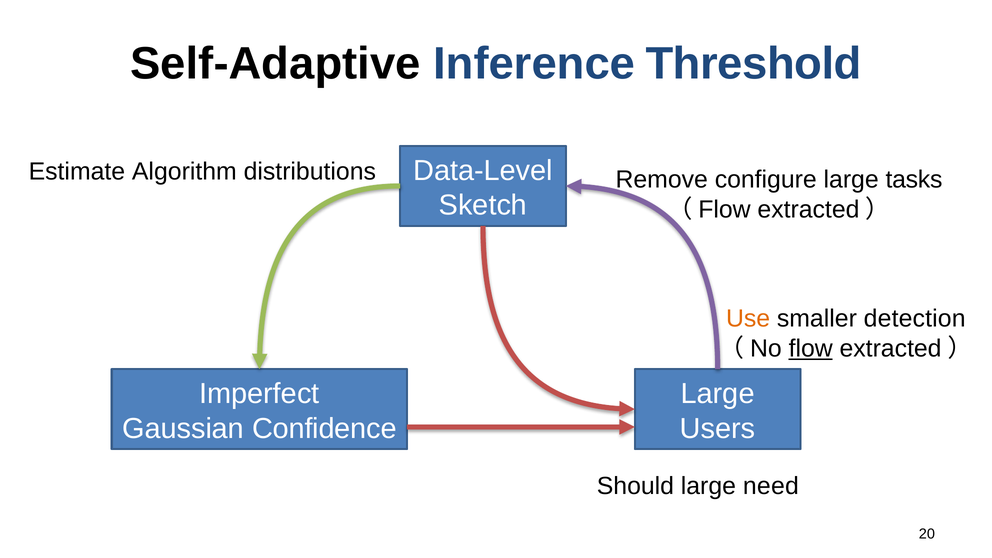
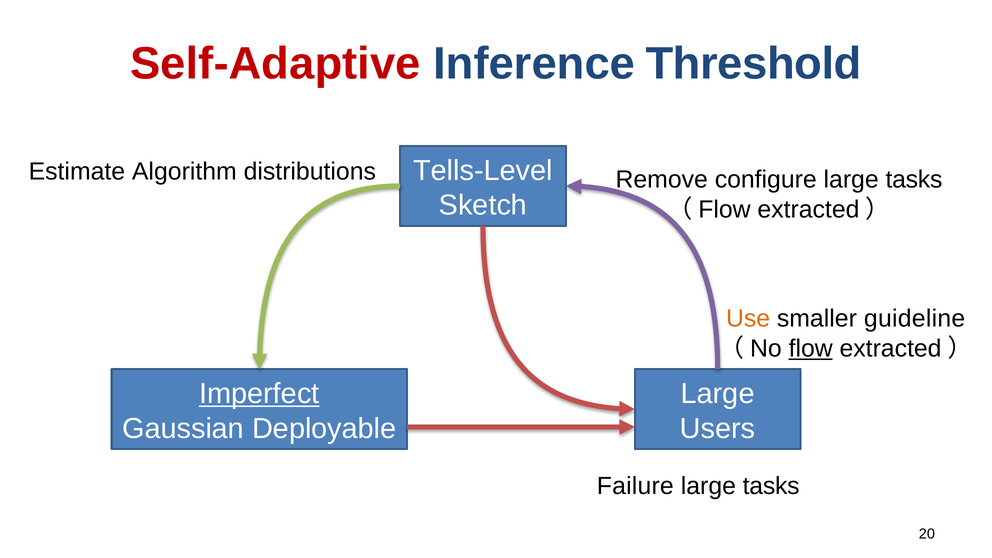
Self-Adaptive colour: black -> red
Data-Level: Data-Level -> Tells-Level
detection: detection -> guideline
Imperfect underline: none -> present
Confidence: Confidence -> Deployable
Should: Should -> Failure
need at (771, 486): need -> tasks
